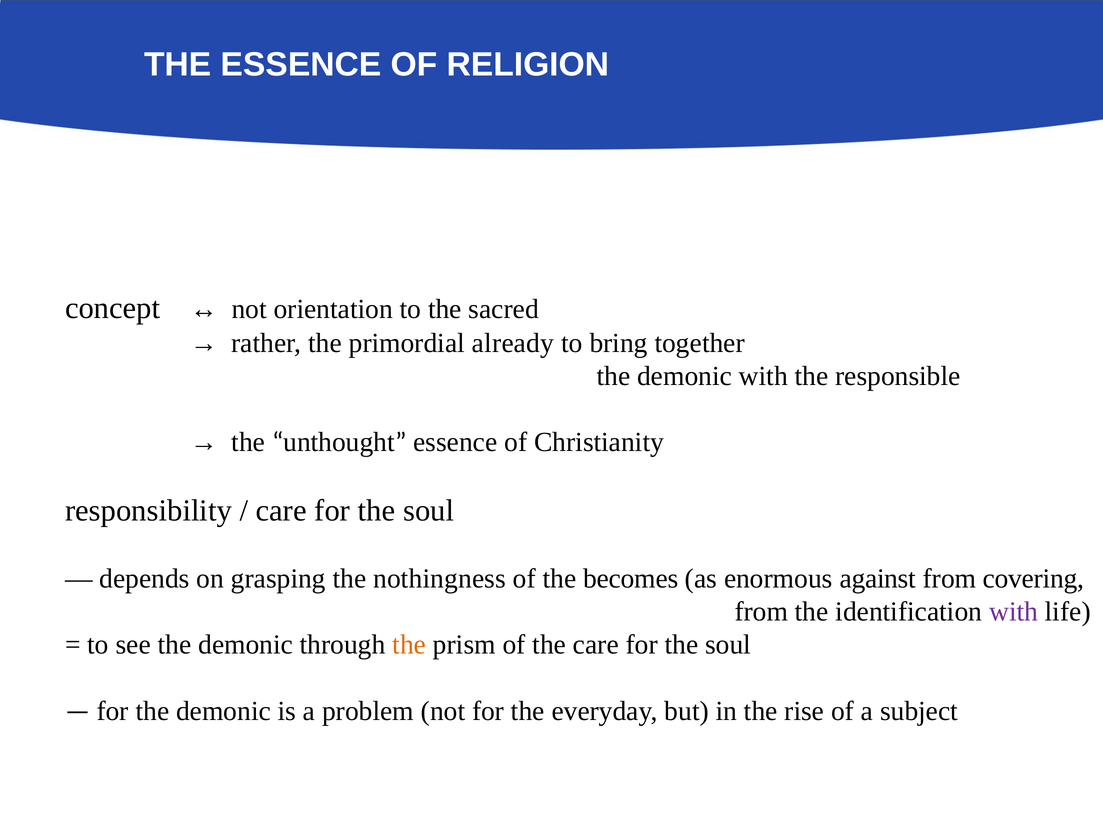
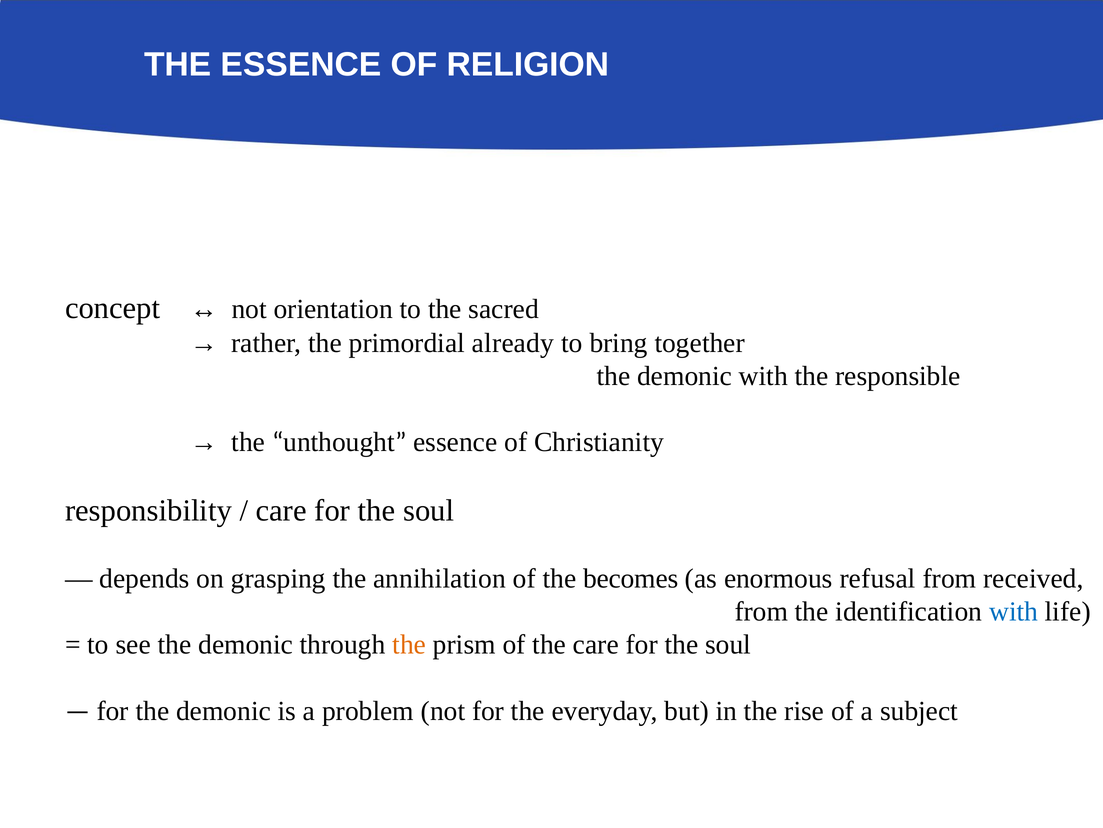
nothingness: nothingness -> annihilation
against: against -> refusal
covering: covering -> received
with at (1014, 611) colour: purple -> blue
